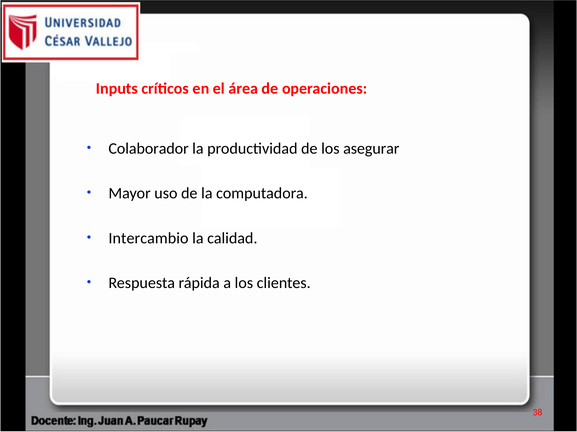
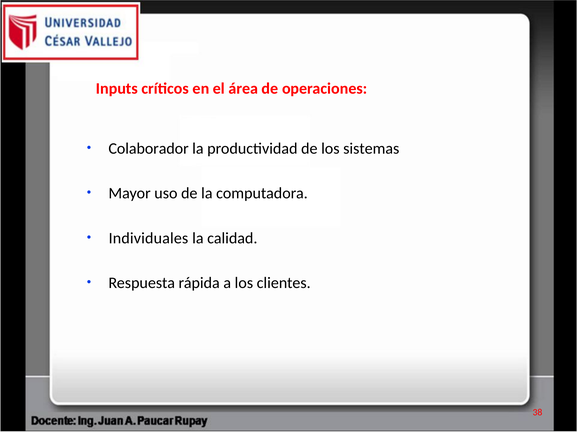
asegurar: asegurar -> sistemas
Intercambio: Intercambio -> Individuales
